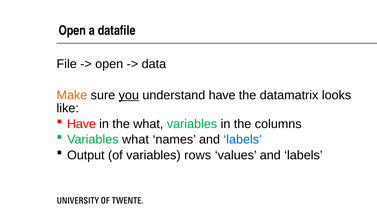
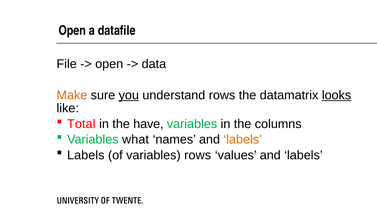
understand have: have -> rows
looks underline: none -> present
Have at (81, 124): Have -> Total
the what: what -> have
labels at (243, 140) colour: blue -> orange
Output at (86, 155): Output -> Labels
